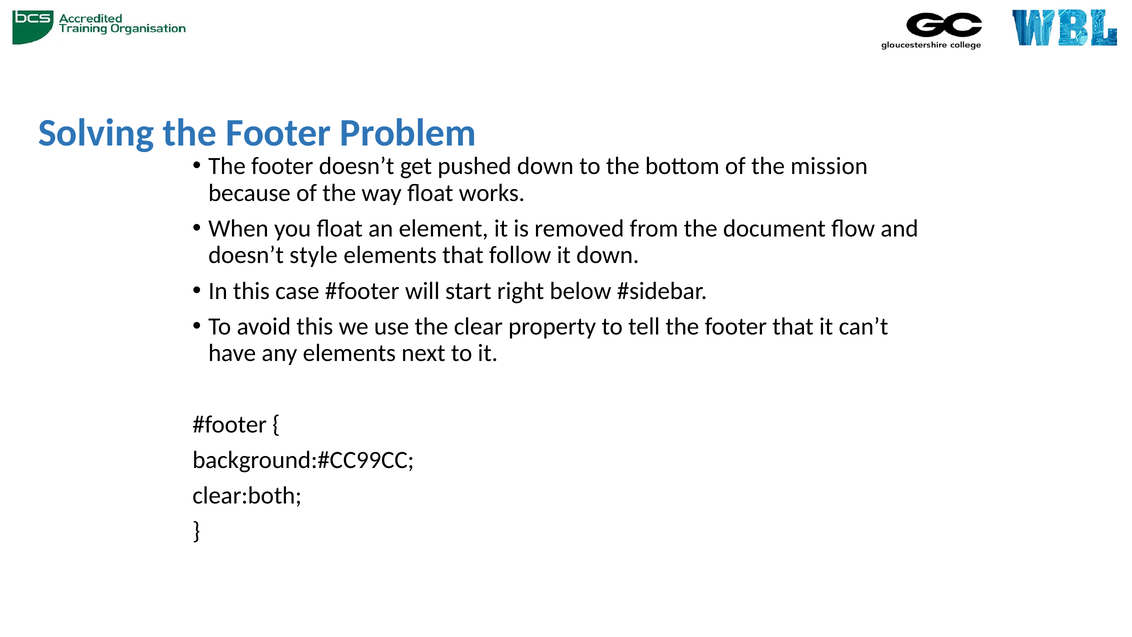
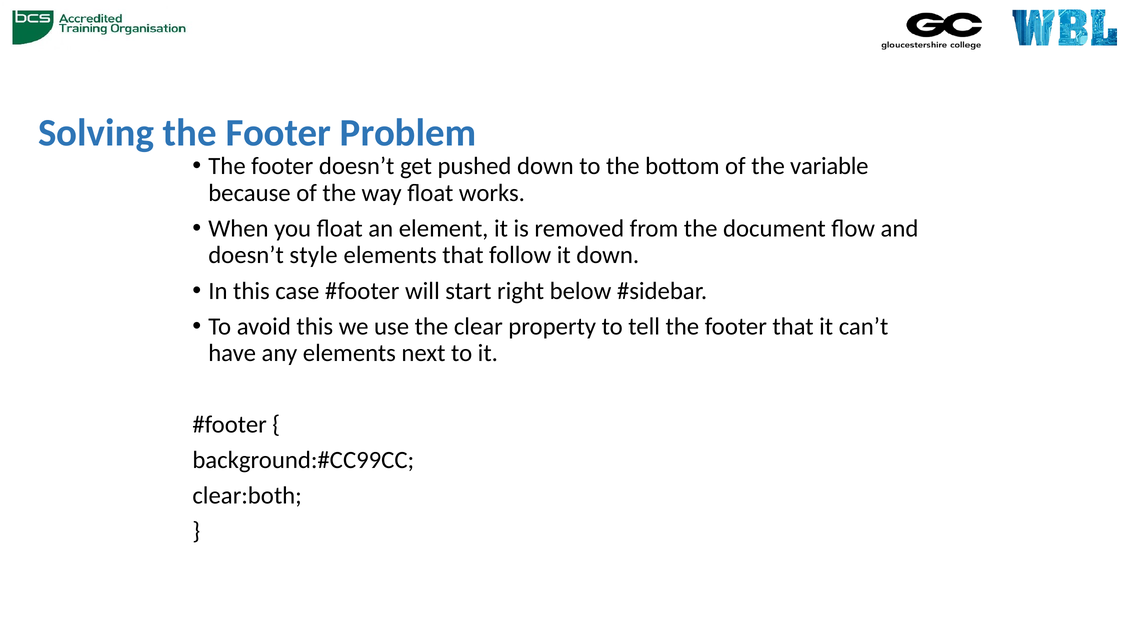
mission: mission -> variable
